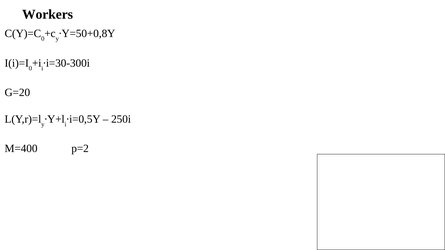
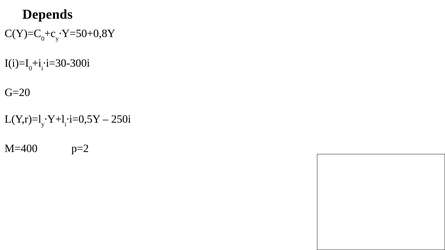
Workers: Workers -> Depends
